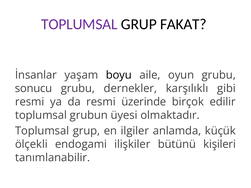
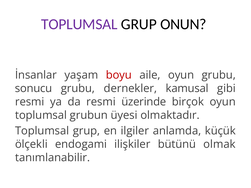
FAKAT: FAKAT -> ONUN
boyu colour: black -> red
karşılıklı: karşılıklı -> kamusal
birçok edilir: edilir -> oyun
kişileri: kişileri -> olmak
